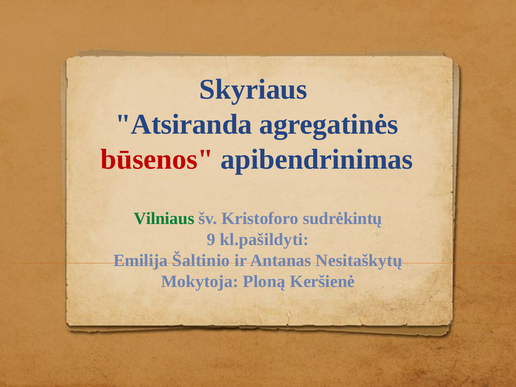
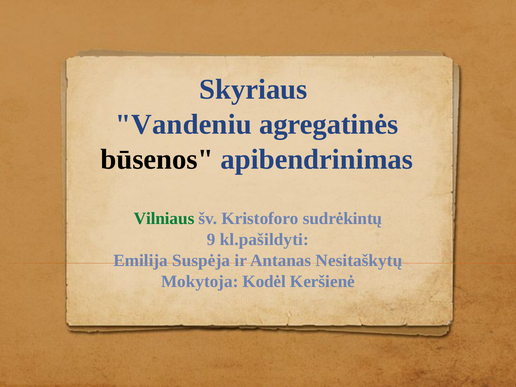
Atsiranda: Atsiranda -> Vandeniu
būsenos colour: red -> black
Šaltinio: Šaltinio -> Suspėja
Ploną: Ploną -> Kodėl
